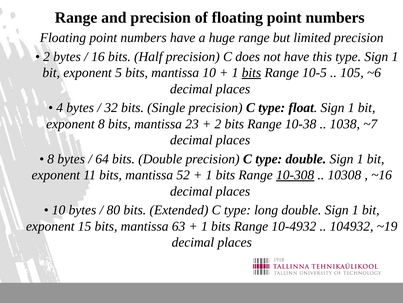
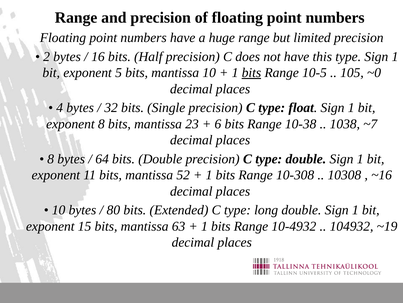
~6: ~6 -> ~0
2 at (218, 124): 2 -> 6
10-308 underline: present -> none
